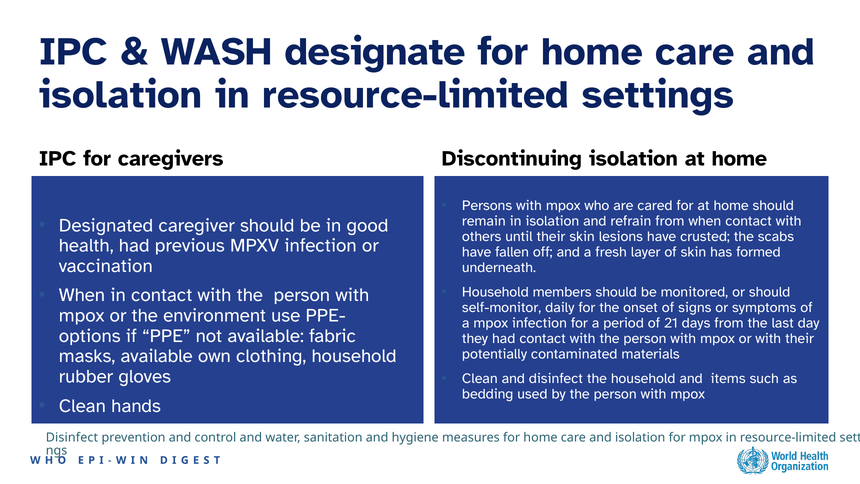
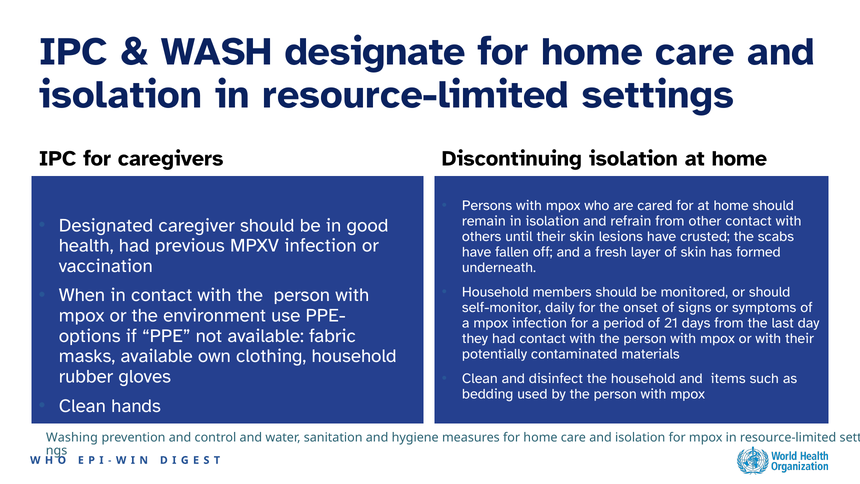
from when: when -> other
Disinfect at (72, 438): Disinfect -> Washing
